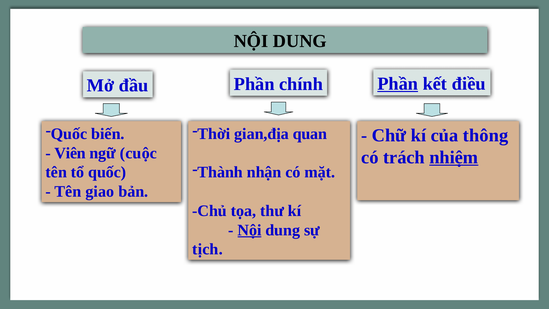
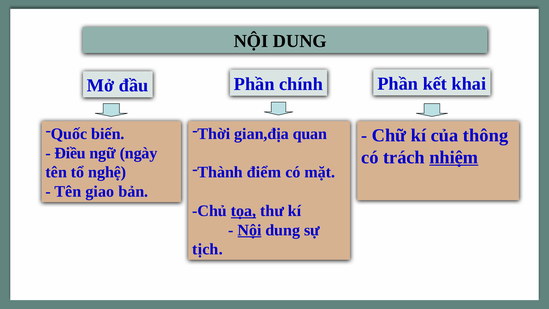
Phần at (398, 84) underline: present -> none
điều: điều -> khai
Viên: Viên -> Điều
cuộc: cuộc -> ngày
nhận: nhận -> điểm
tổ quốc: quốc -> nghệ
tọa underline: none -> present
